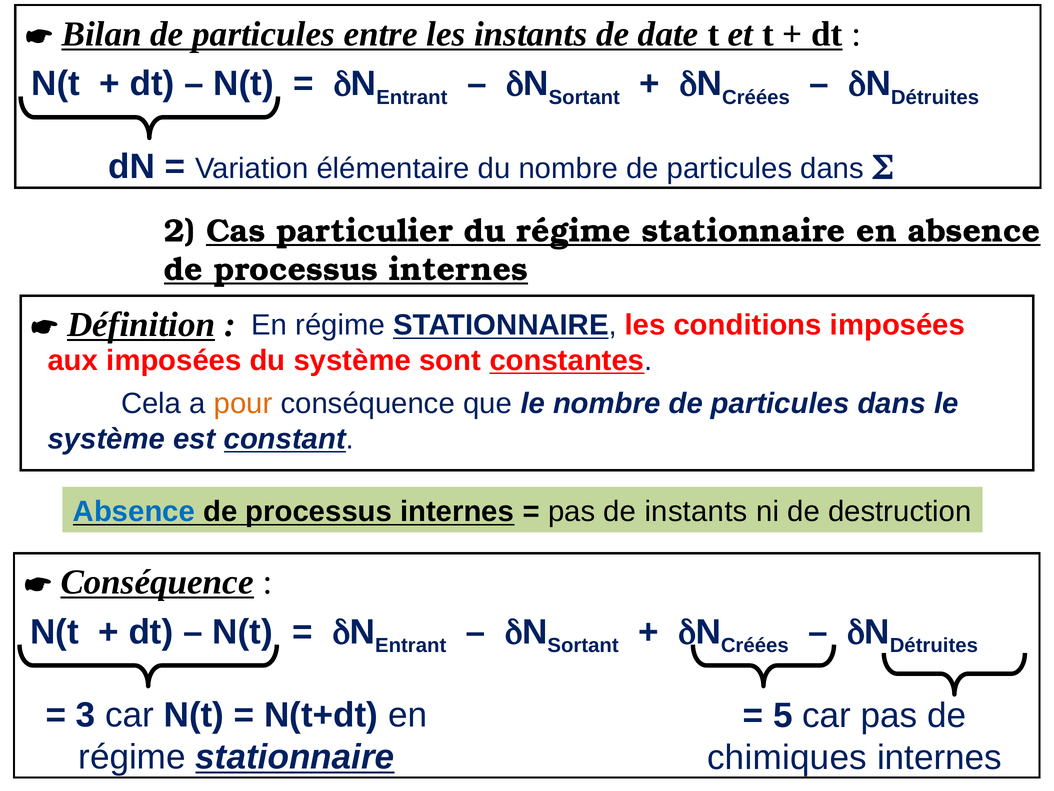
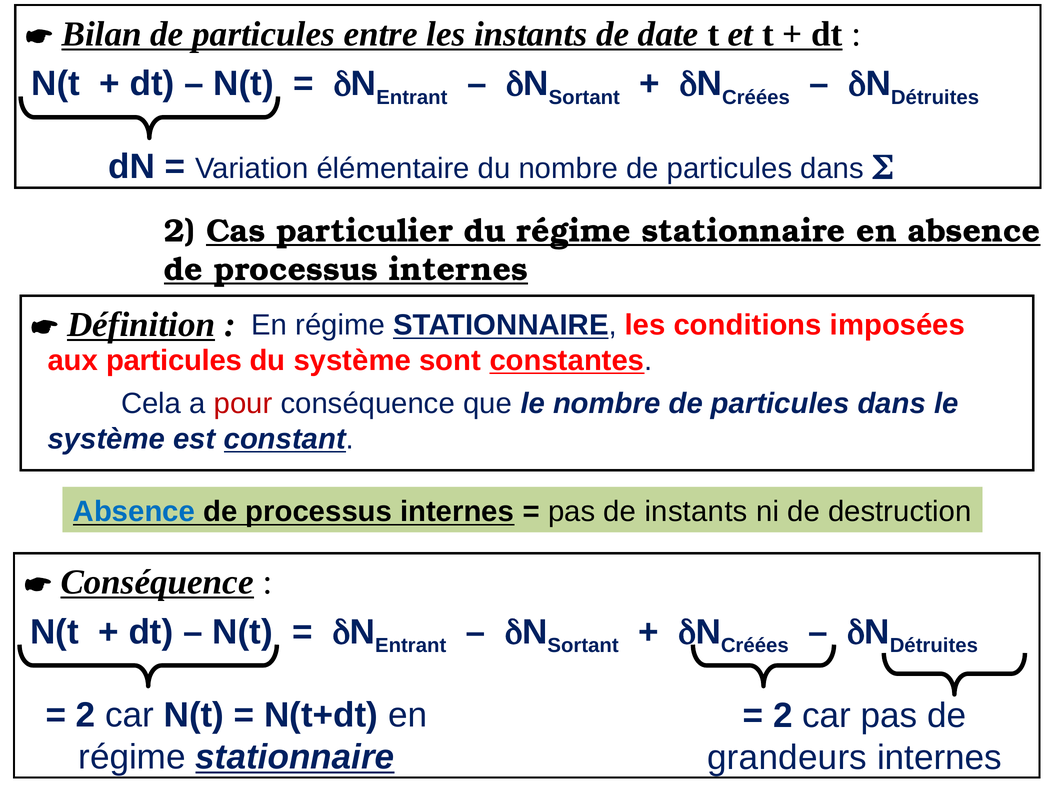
aux imposées: imposées -> particules
pour colour: orange -> red
3 at (86, 715): 3 -> 2
5 at (783, 715): 5 -> 2
chimiques: chimiques -> grandeurs
